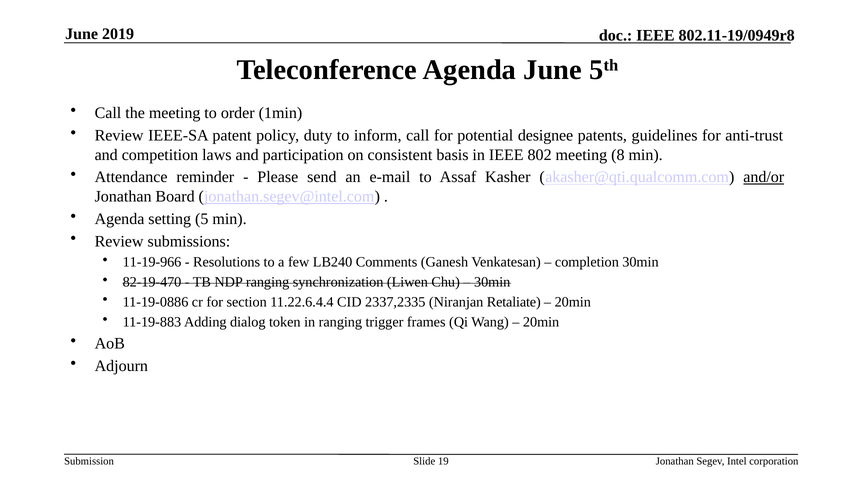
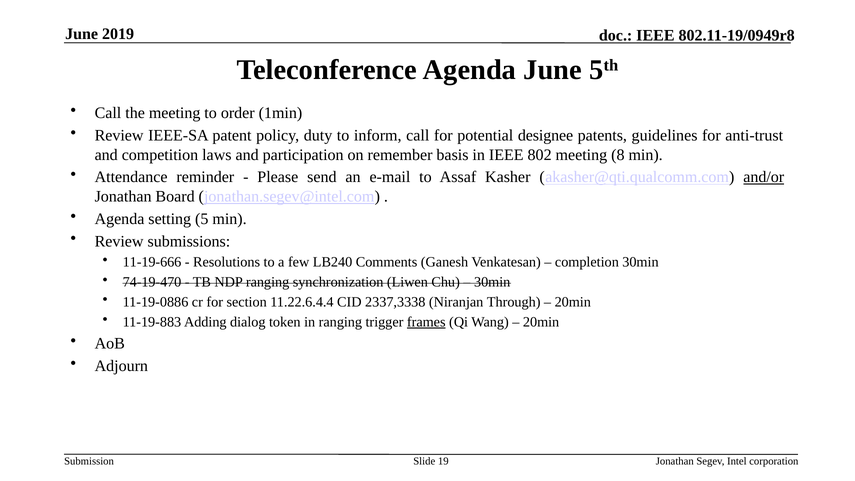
consistent: consistent -> remember
11-19-966: 11-19-966 -> 11-19-666
82-19-470: 82-19-470 -> 74-19-470
2337,2335: 2337,2335 -> 2337,3338
Retaliate: Retaliate -> Through
frames underline: none -> present
